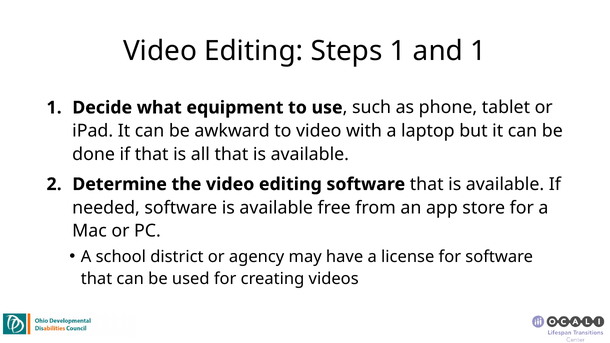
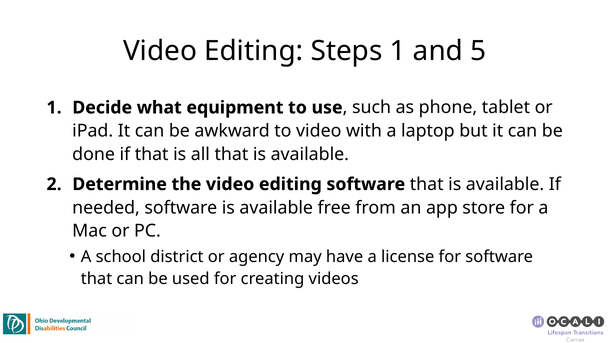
and 1: 1 -> 5
